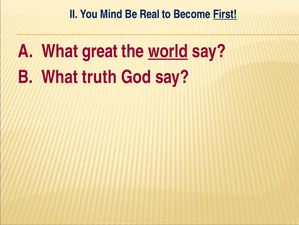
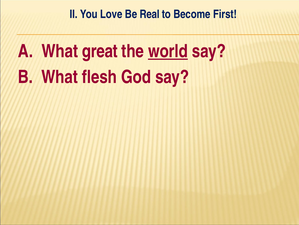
Mind: Mind -> Love
First underline: present -> none
truth: truth -> flesh
